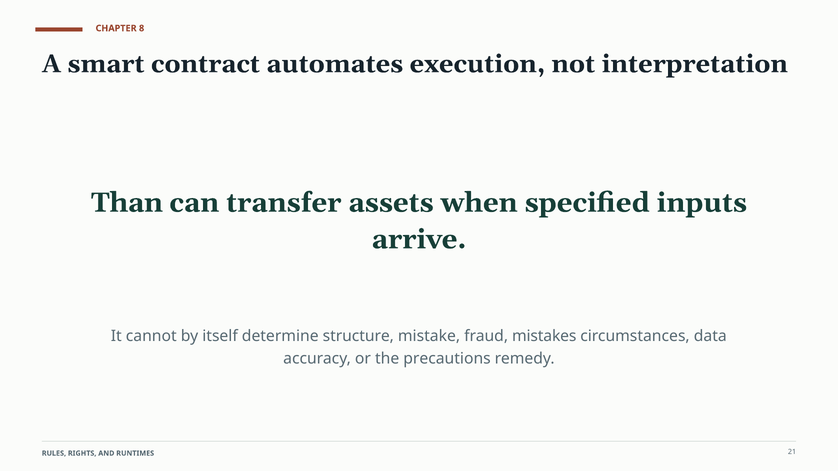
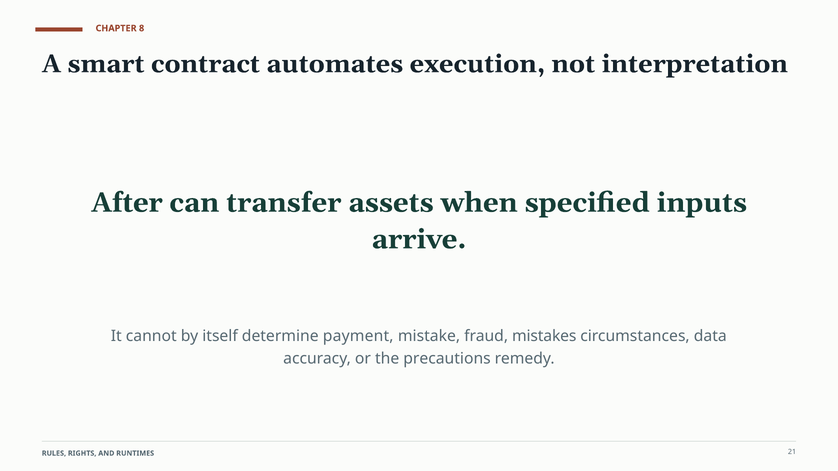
Than: Than -> After
structure: structure -> payment
